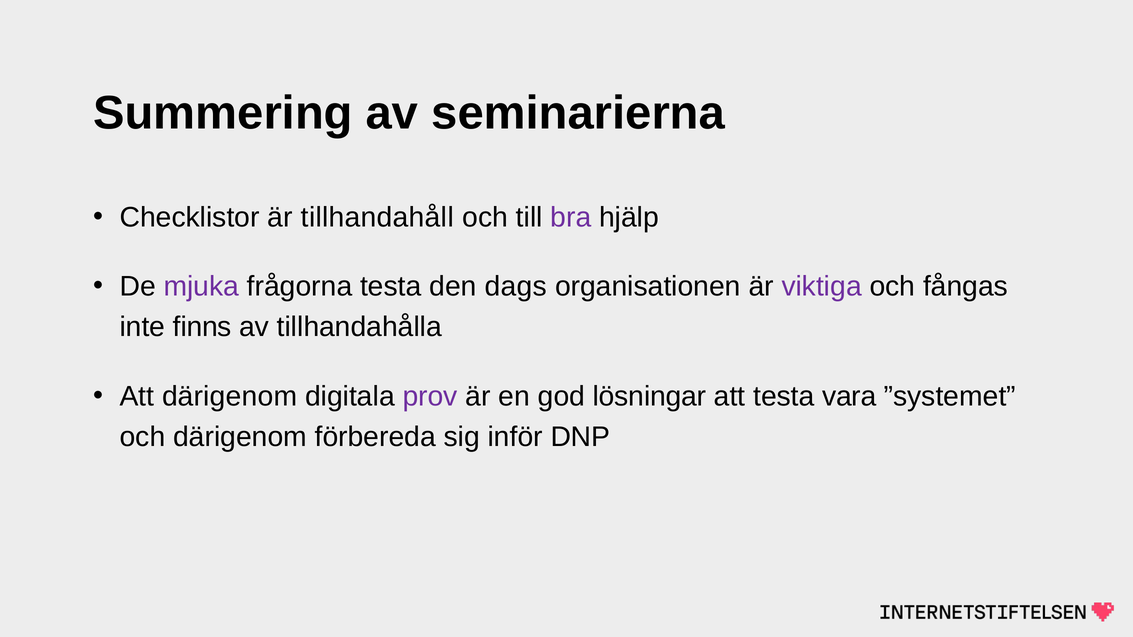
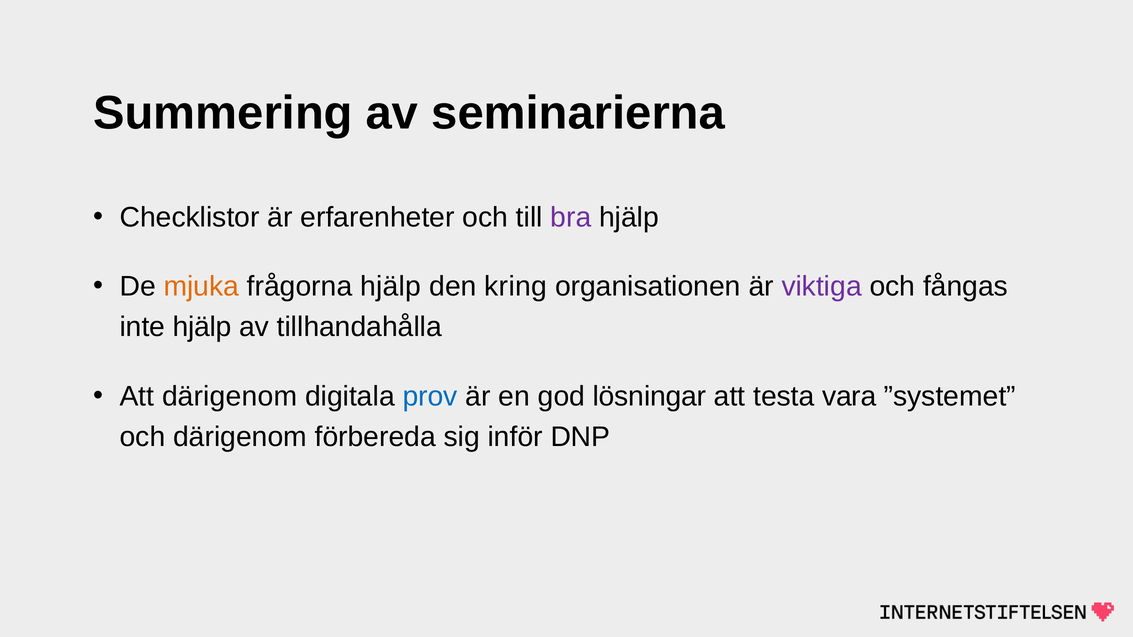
tillhandahåll: tillhandahåll -> erfarenheter
mjuka colour: purple -> orange
frågorna testa: testa -> hjälp
dags: dags -> kring
inte finns: finns -> hjälp
prov colour: purple -> blue
